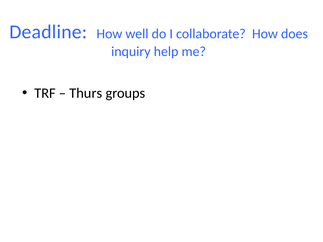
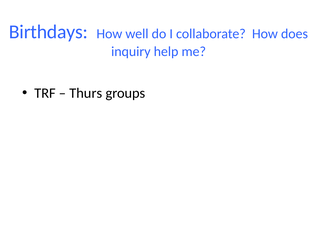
Deadline: Deadline -> Birthdays
